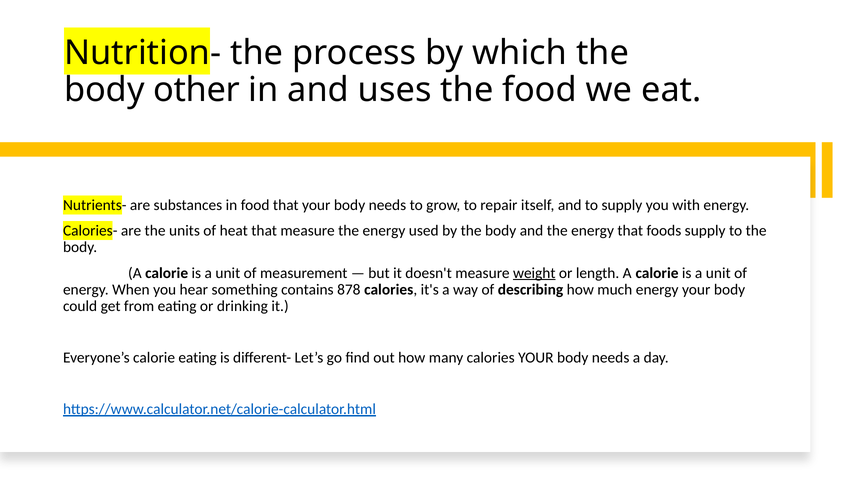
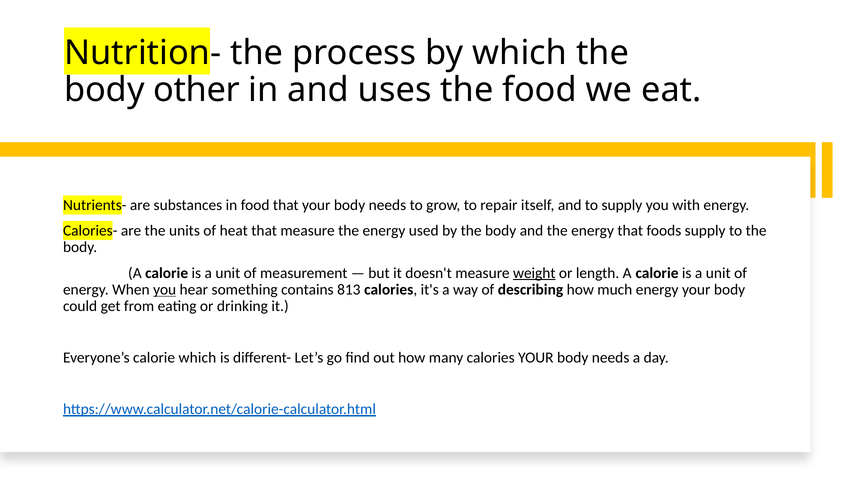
you at (165, 290) underline: none -> present
878: 878 -> 813
calorie eating: eating -> which
